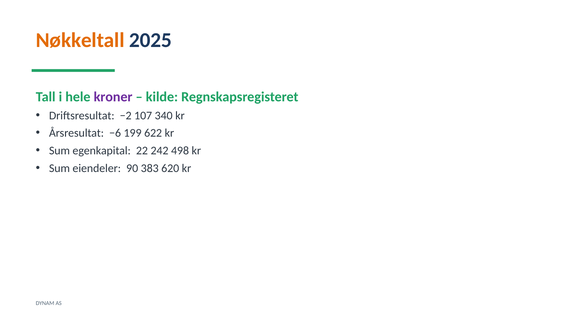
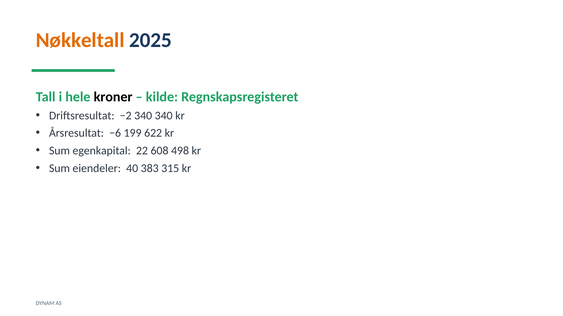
kroner colour: purple -> black
−2 107: 107 -> 340
242: 242 -> 608
90: 90 -> 40
620: 620 -> 315
